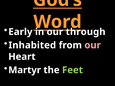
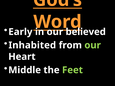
through: through -> believed
our at (93, 45) colour: pink -> light green
Martyr: Martyr -> Middle
